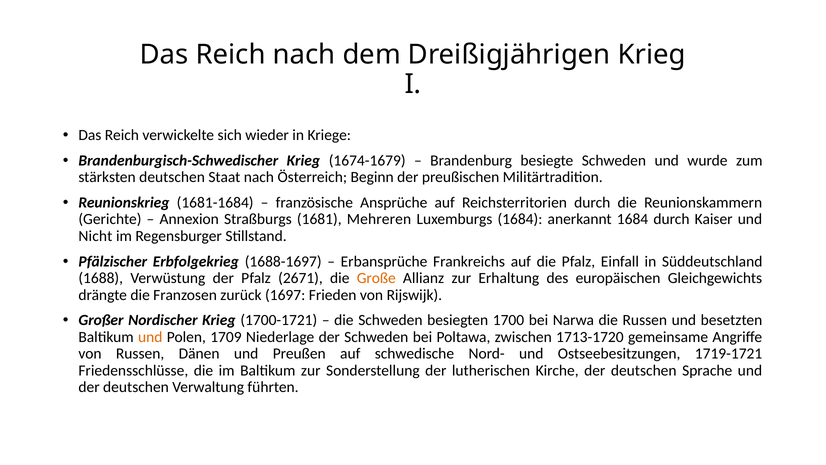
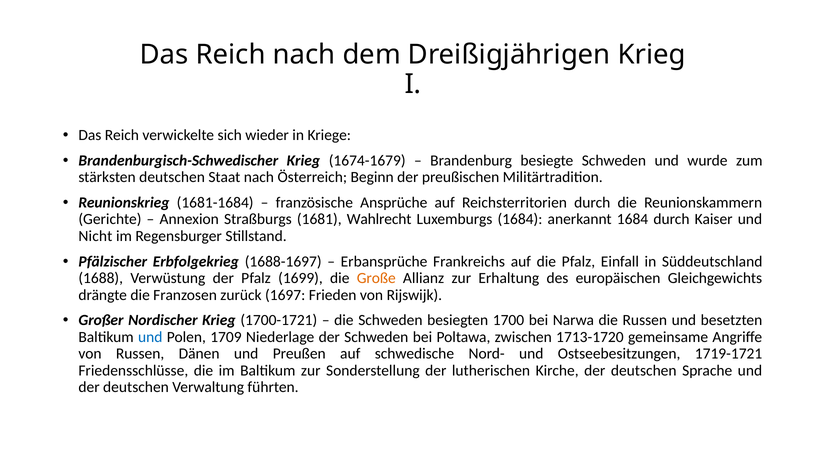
Mehreren: Mehreren -> Wahlrecht
2671: 2671 -> 1699
und at (150, 337) colour: orange -> blue
